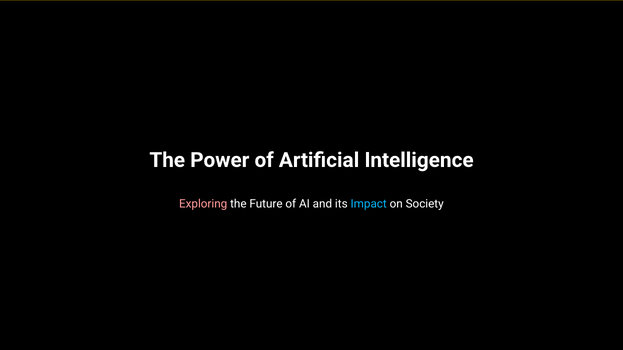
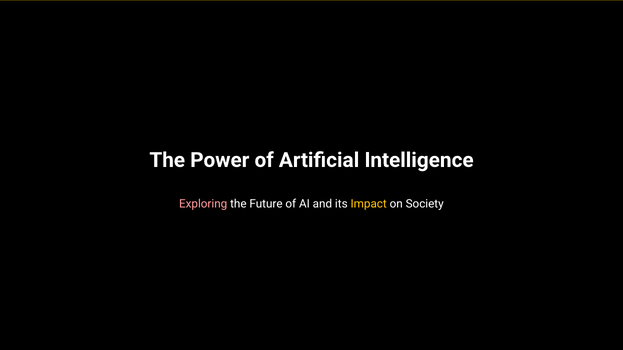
Impact colour: light blue -> yellow
